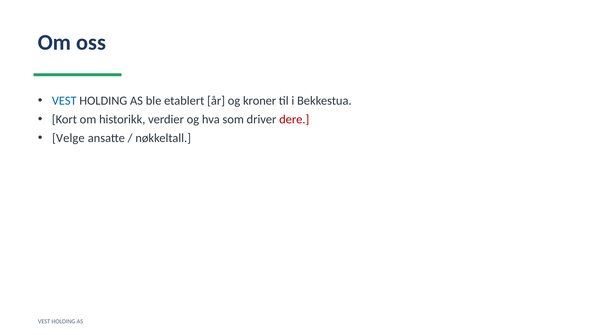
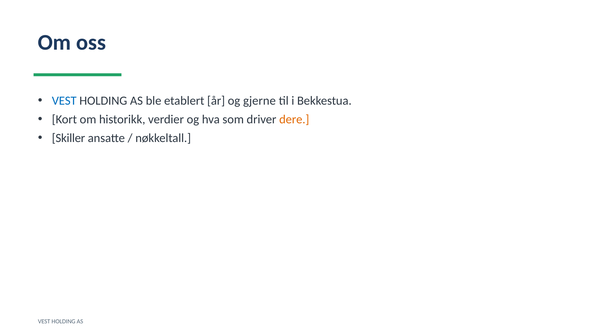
kroner: kroner -> gjerne
dere colour: red -> orange
Velge: Velge -> Skiller
